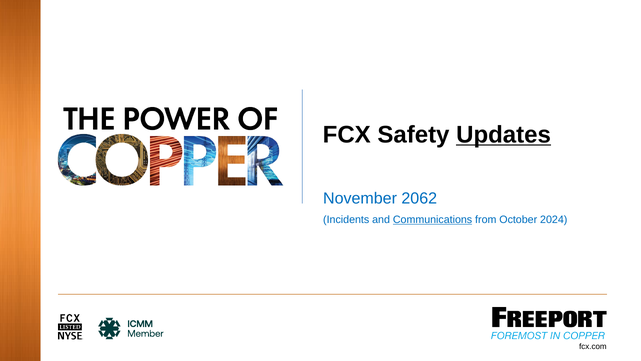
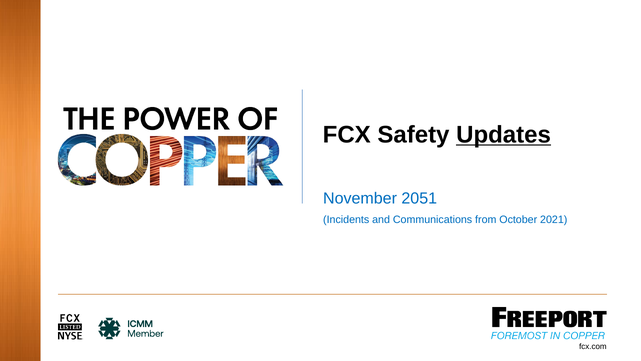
2062: 2062 -> 2051
Communications underline: present -> none
2024: 2024 -> 2021
